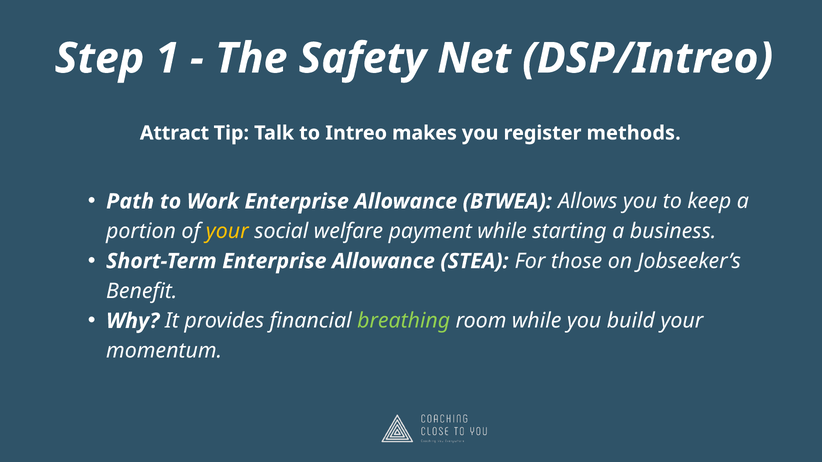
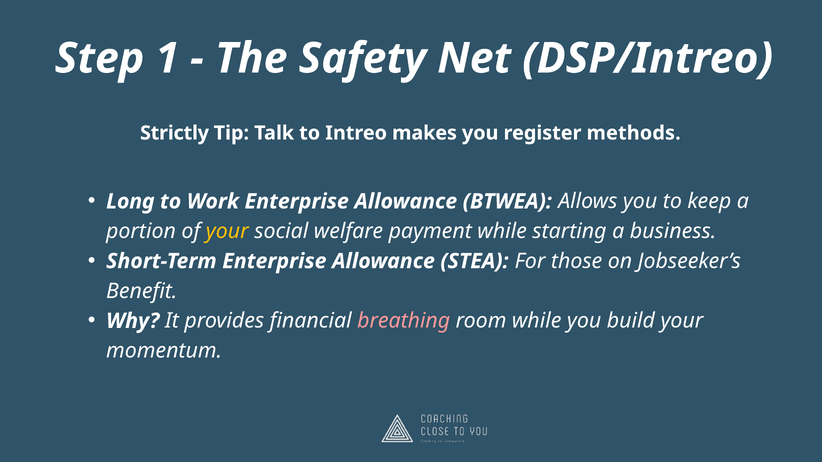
Attract: Attract -> Strictly
Path: Path -> Long
breathing colour: light green -> pink
